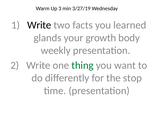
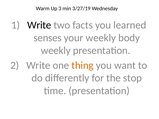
glands: glands -> senses
your growth: growth -> weekly
thing colour: green -> orange
